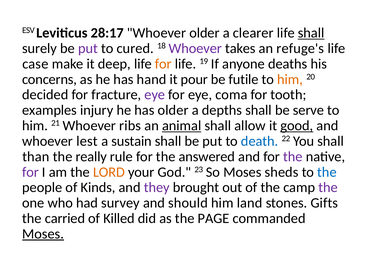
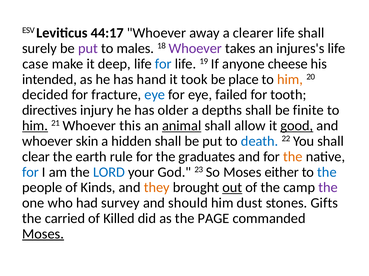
28:17: 28:17 -> 44:17
Whoever older: older -> away
shall at (311, 33) underline: present -> none
cured: cured -> males
refuge's: refuge's -> injures's
for at (163, 64) colour: orange -> blue
deaths: deaths -> cheese
concerns: concerns -> intended
pour: pour -> took
futile: futile -> place
eye at (155, 95) colour: purple -> blue
coma: coma -> failed
examples: examples -> directives
serve: serve -> finite
him at (35, 126) underline: none -> present
ribs: ribs -> this
lest: lest -> skin
sustain: sustain -> hidden
than: than -> clear
really: really -> earth
answered: answered -> graduates
the at (293, 157) colour: purple -> orange
for at (30, 172) colour: purple -> blue
LORD colour: orange -> blue
sheds: sheds -> either
they colour: purple -> orange
out underline: none -> present
land: land -> dust
